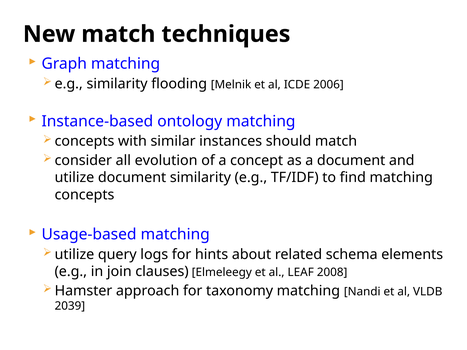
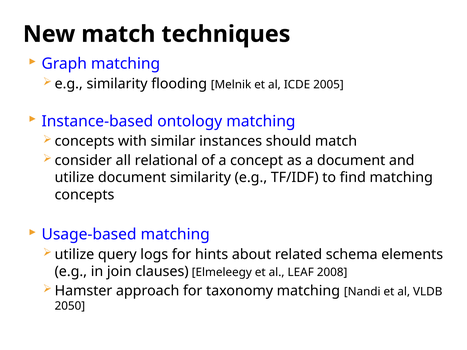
2006: 2006 -> 2005
evolution: evolution -> relational
2039: 2039 -> 2050
